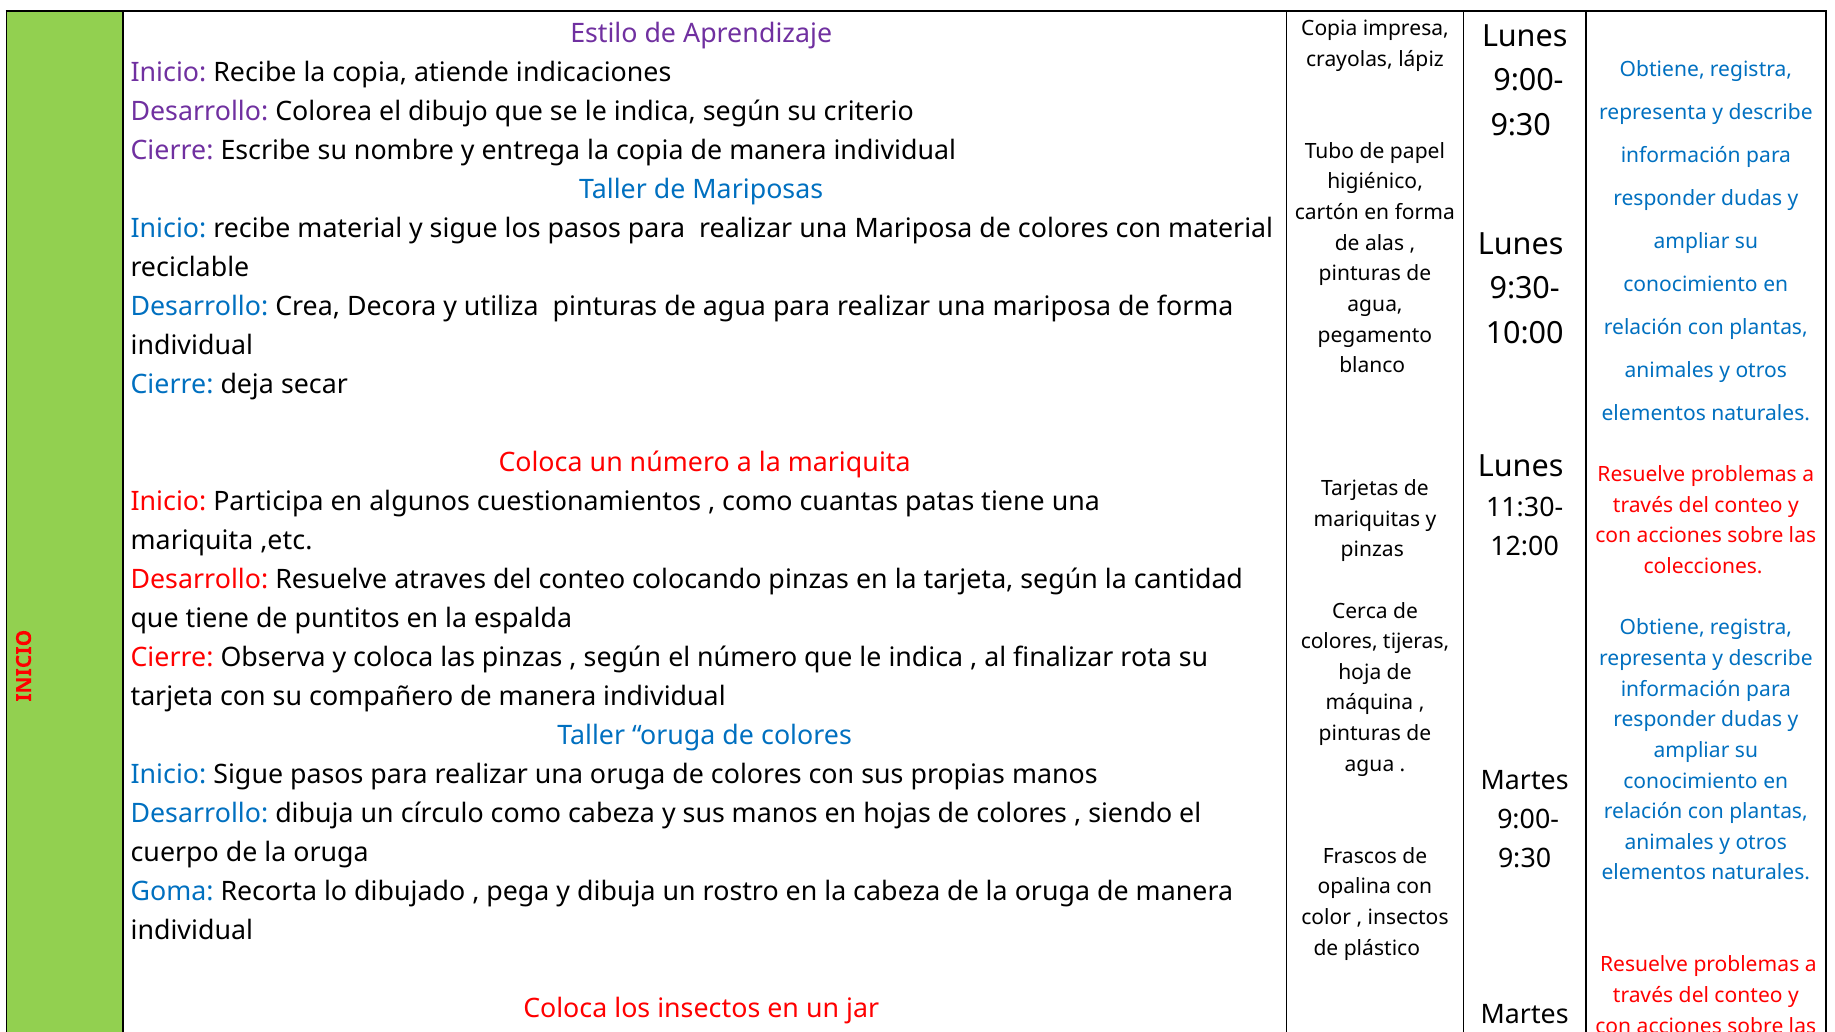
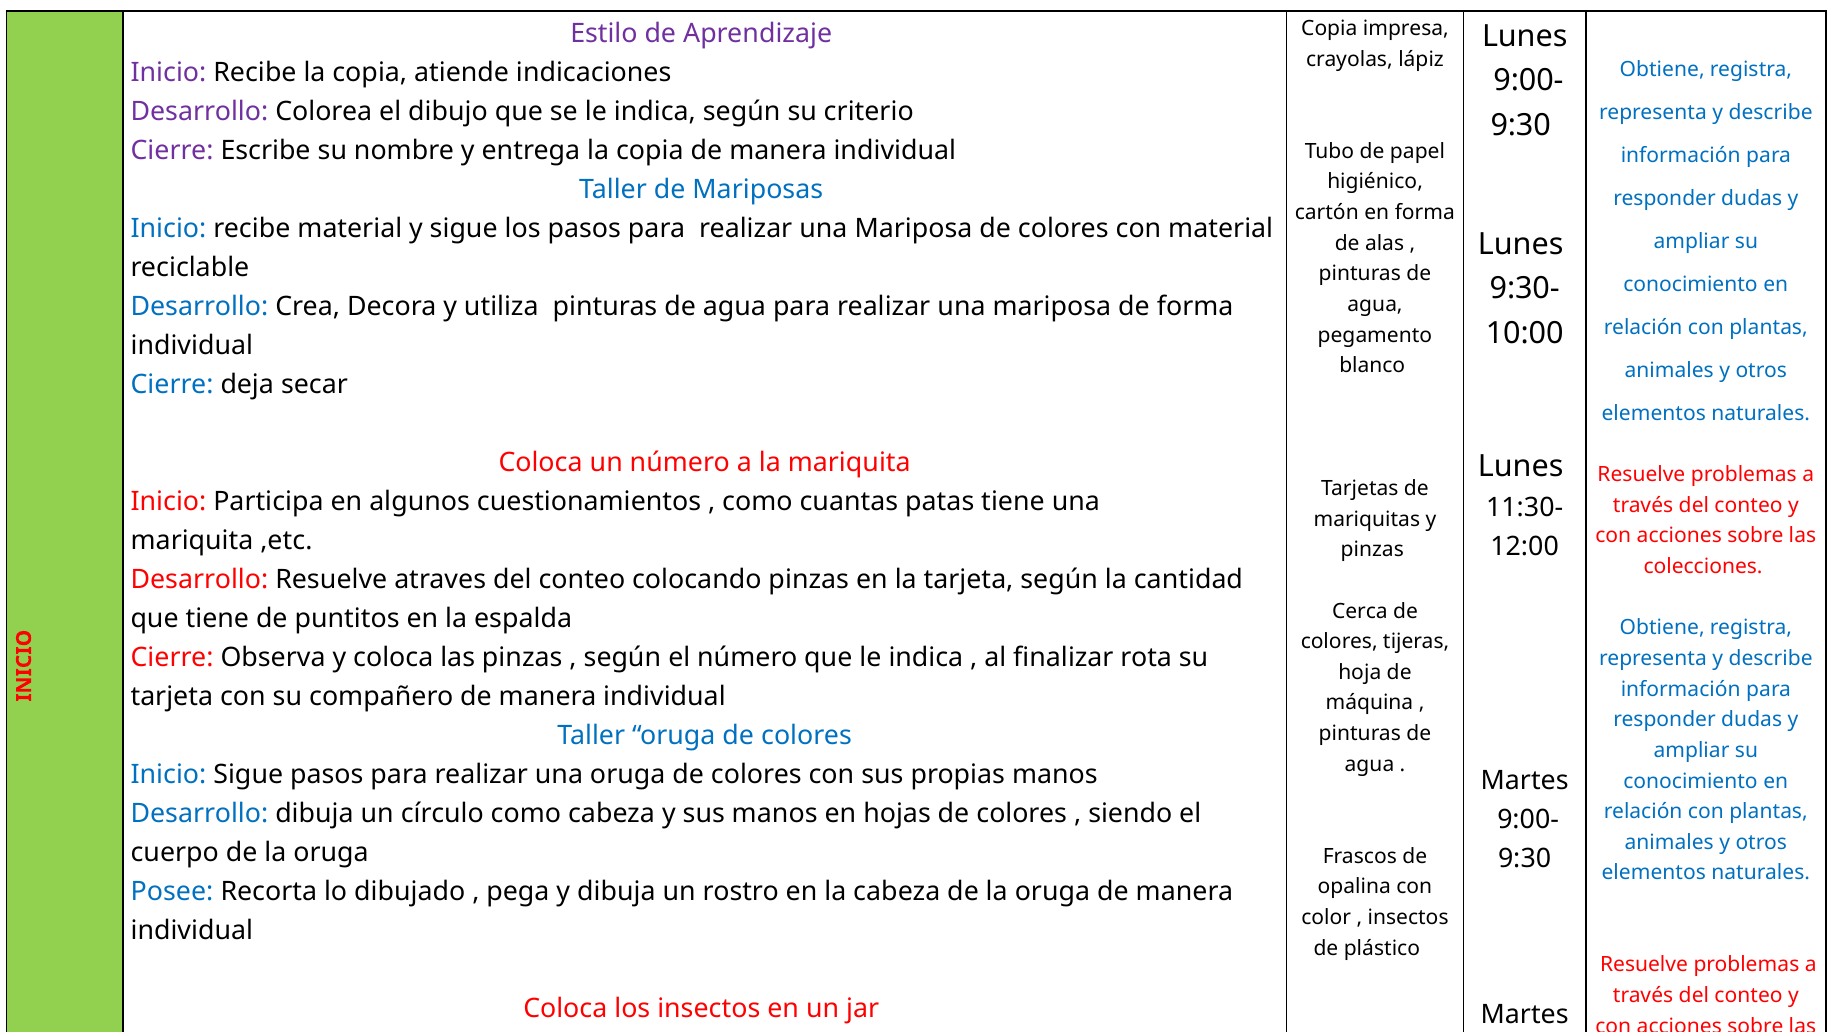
Goma: Goma -> Posee
